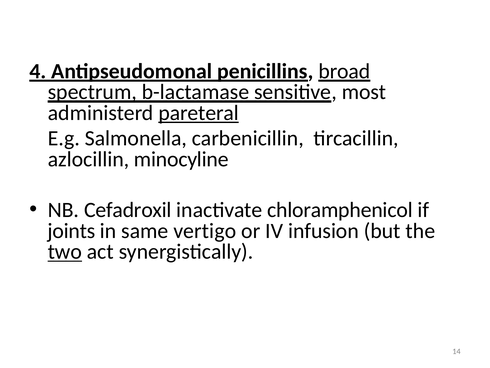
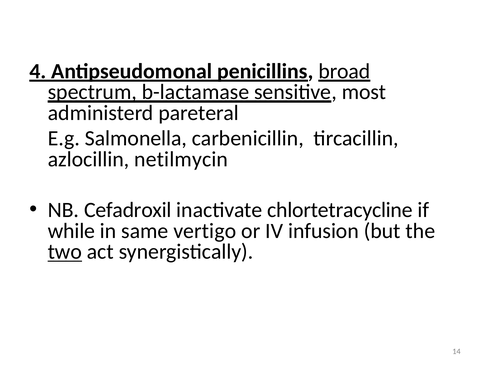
pareteral underline: present -> none
minocyline: minocyline -> netilmycin
chloramphenicol: chloramphenicol -> chlortetracycline
joints: joints -> while
